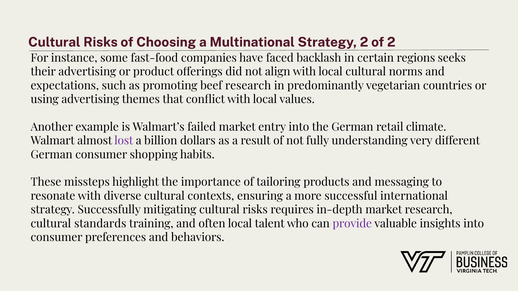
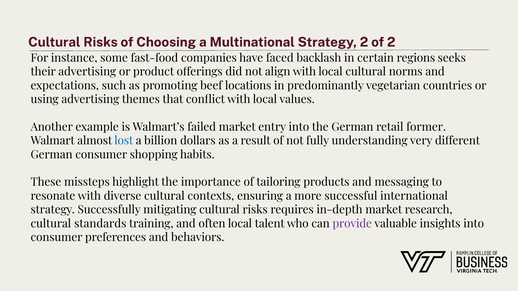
beef research: research -> locations
climate: climate -> former
lost colour: purple -> blue
